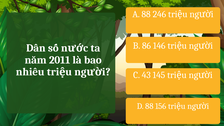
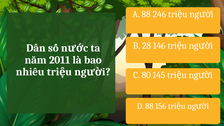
86: 86 -> 28
43: 43 -> 80
